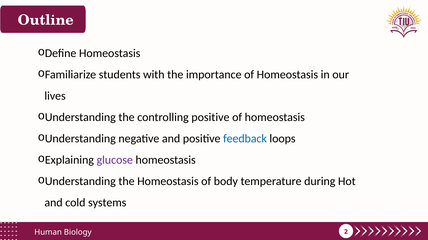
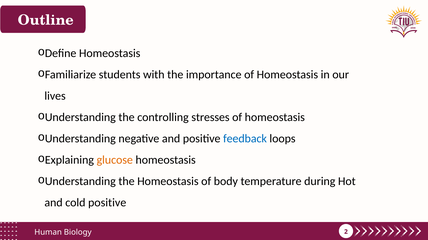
controlling positive: positive -> stresses
glucose colour: purple -> orange
cold systems: systems -> positive
